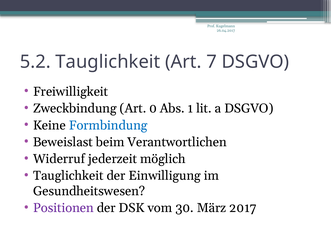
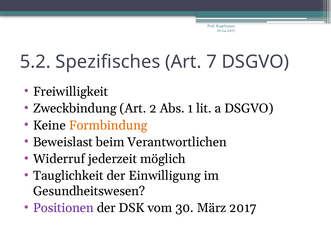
5.2 Tauglichkeit: Tauglichkeit -> Spezifisches
0: 0 -> 2
Formbindung colour: blue -> orange
